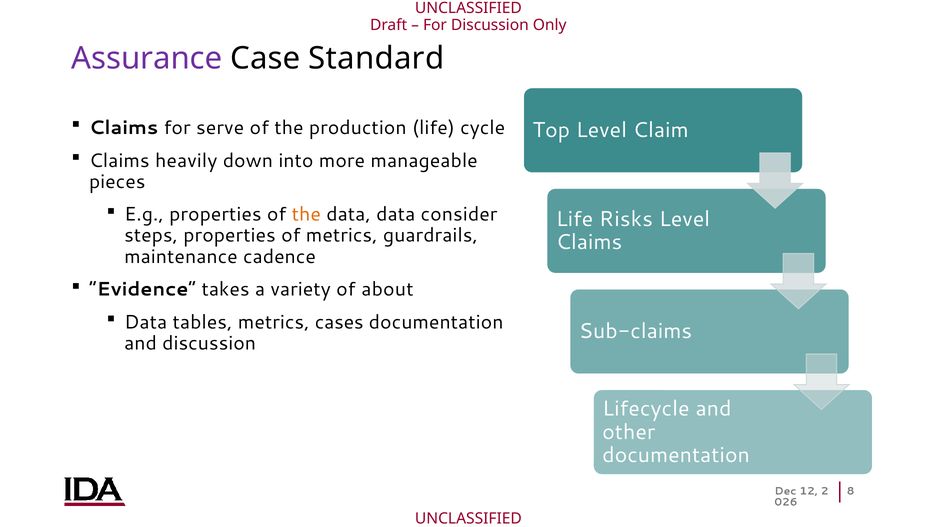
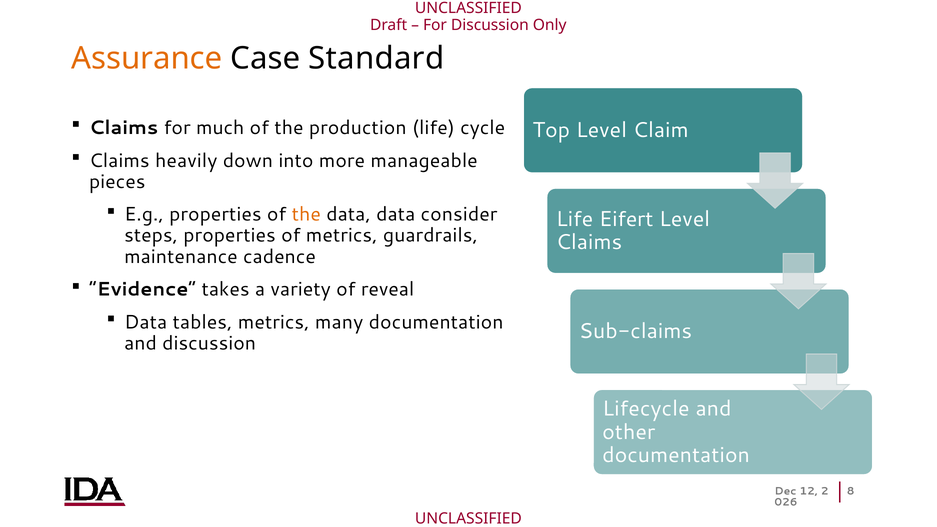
Assurance colour: purple -> orange
serve: serve -> much
Risks: Risks -> Eifert
about: about -> reveal
cases: cases -> many
